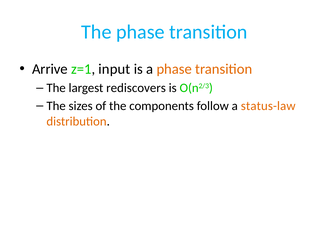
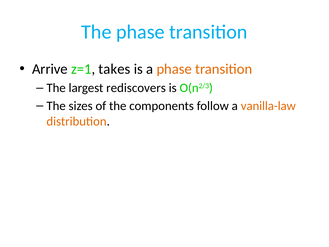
input: input -> takes
status-law: status-law -> vanilla-law
